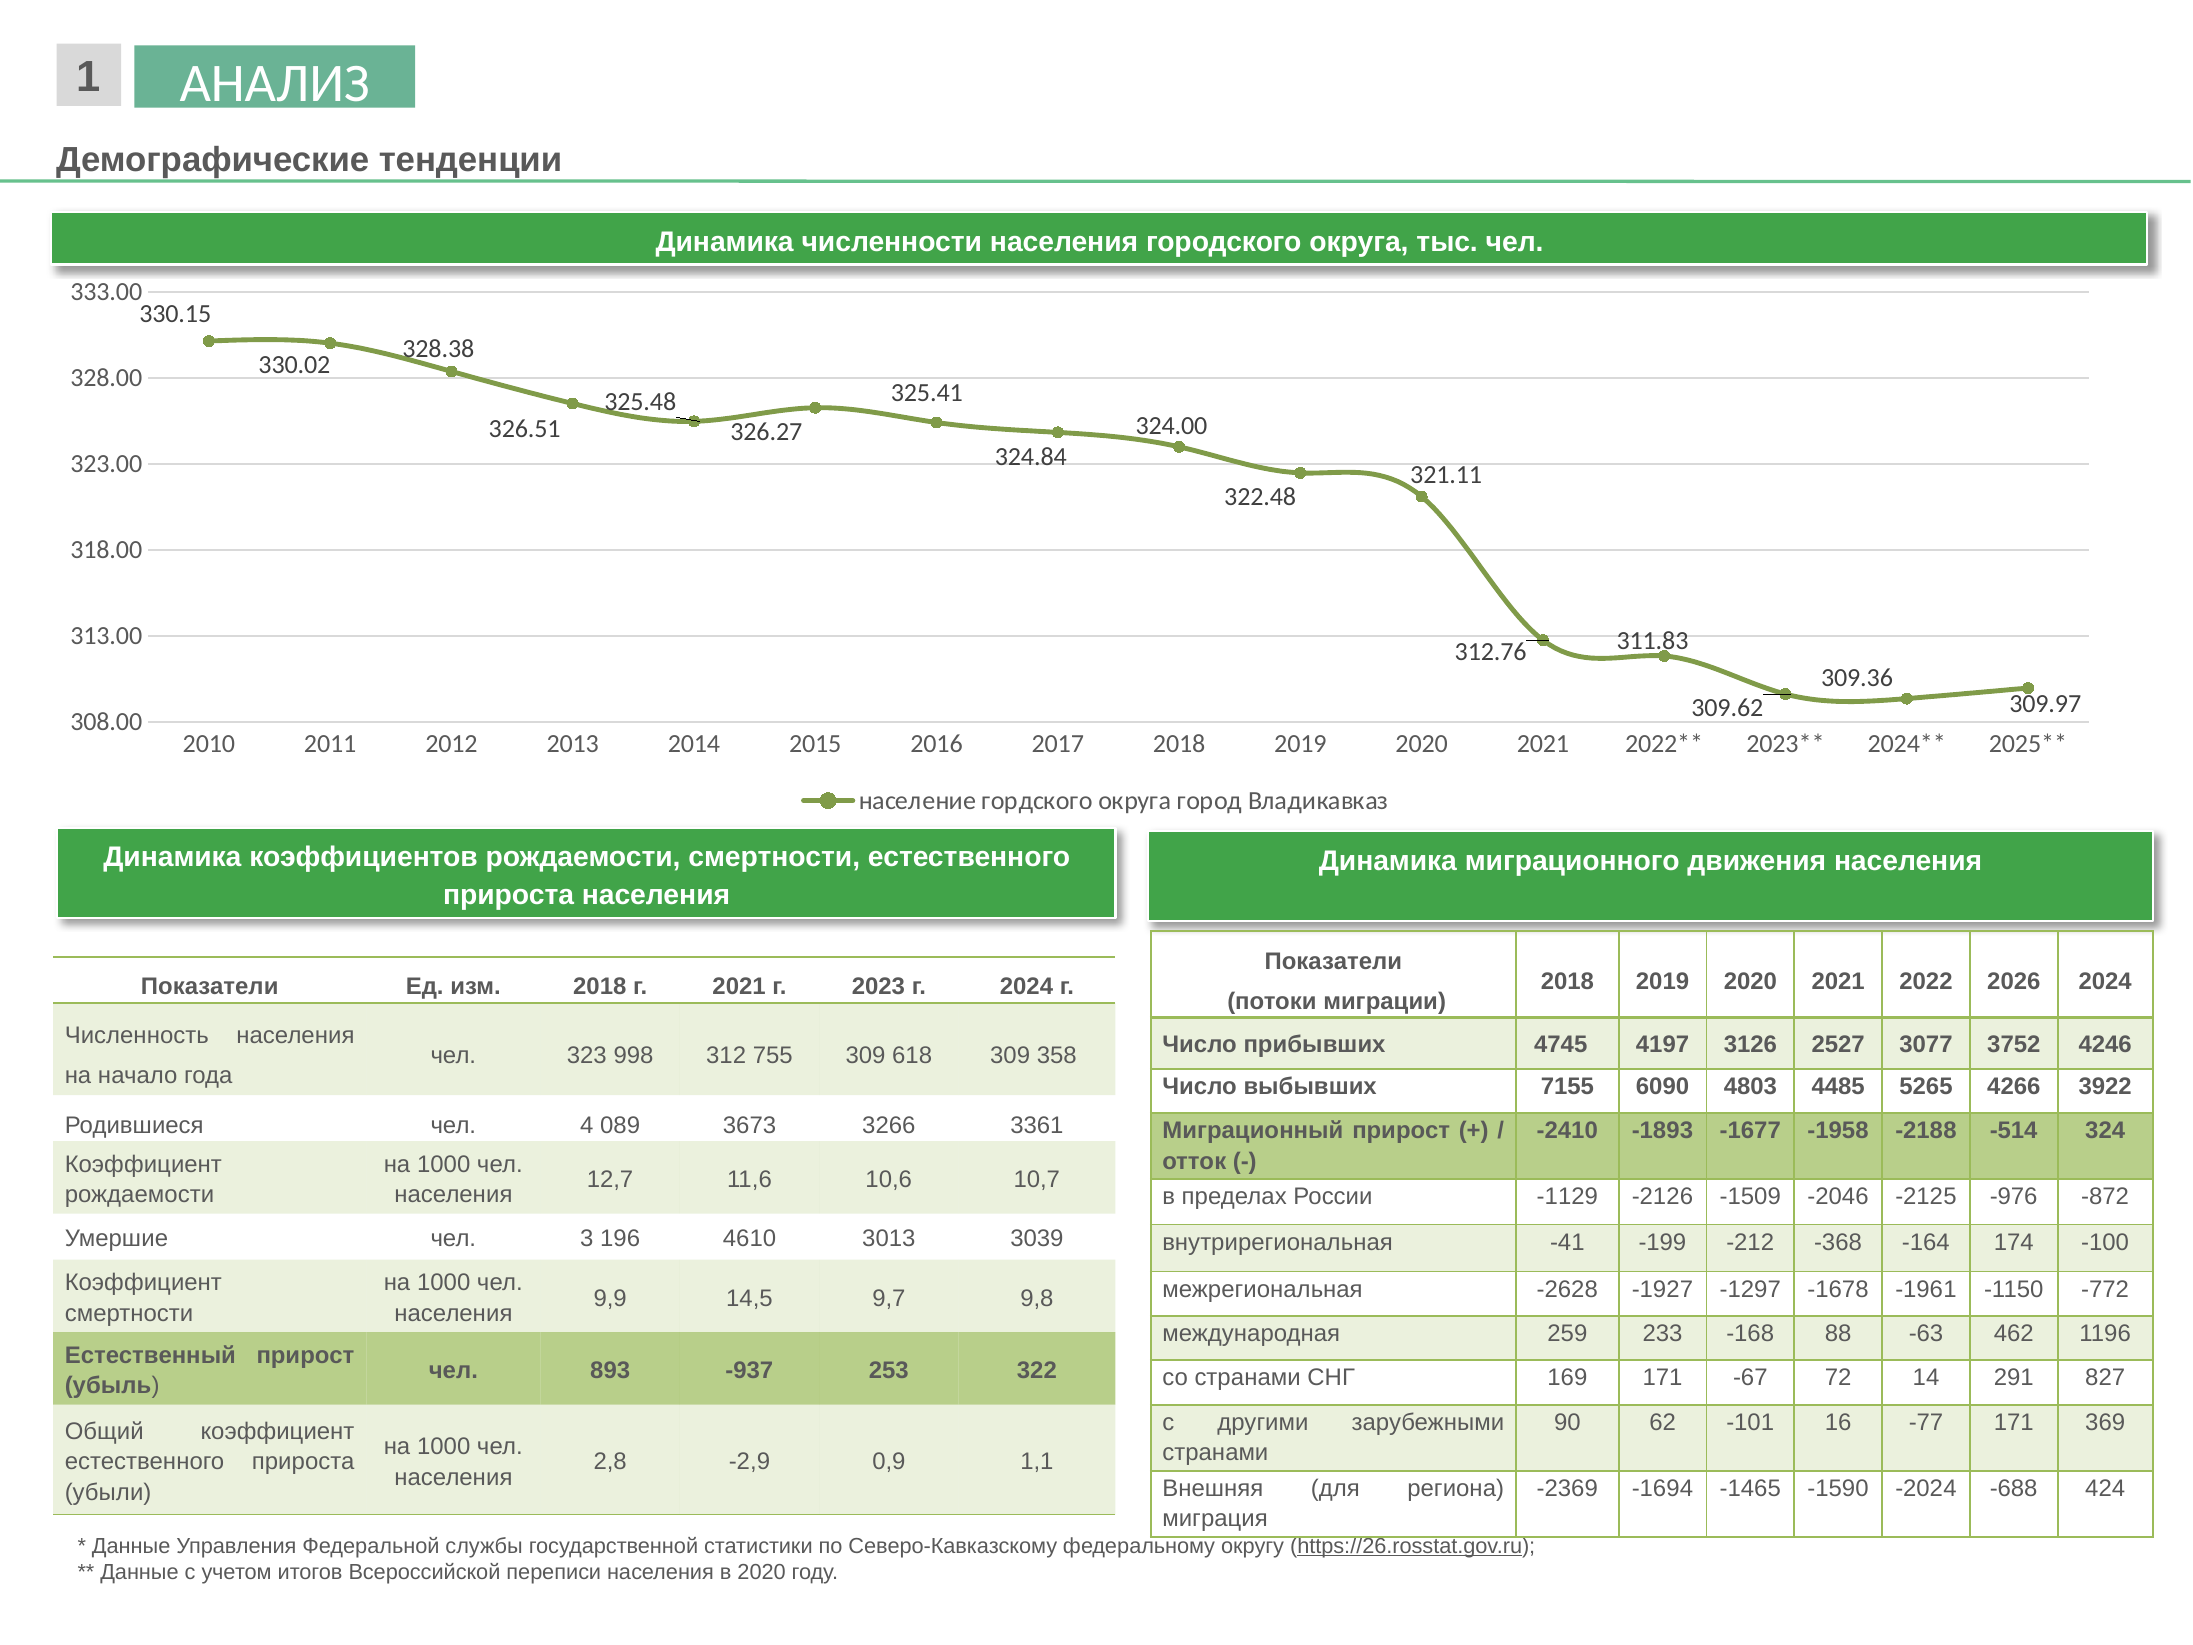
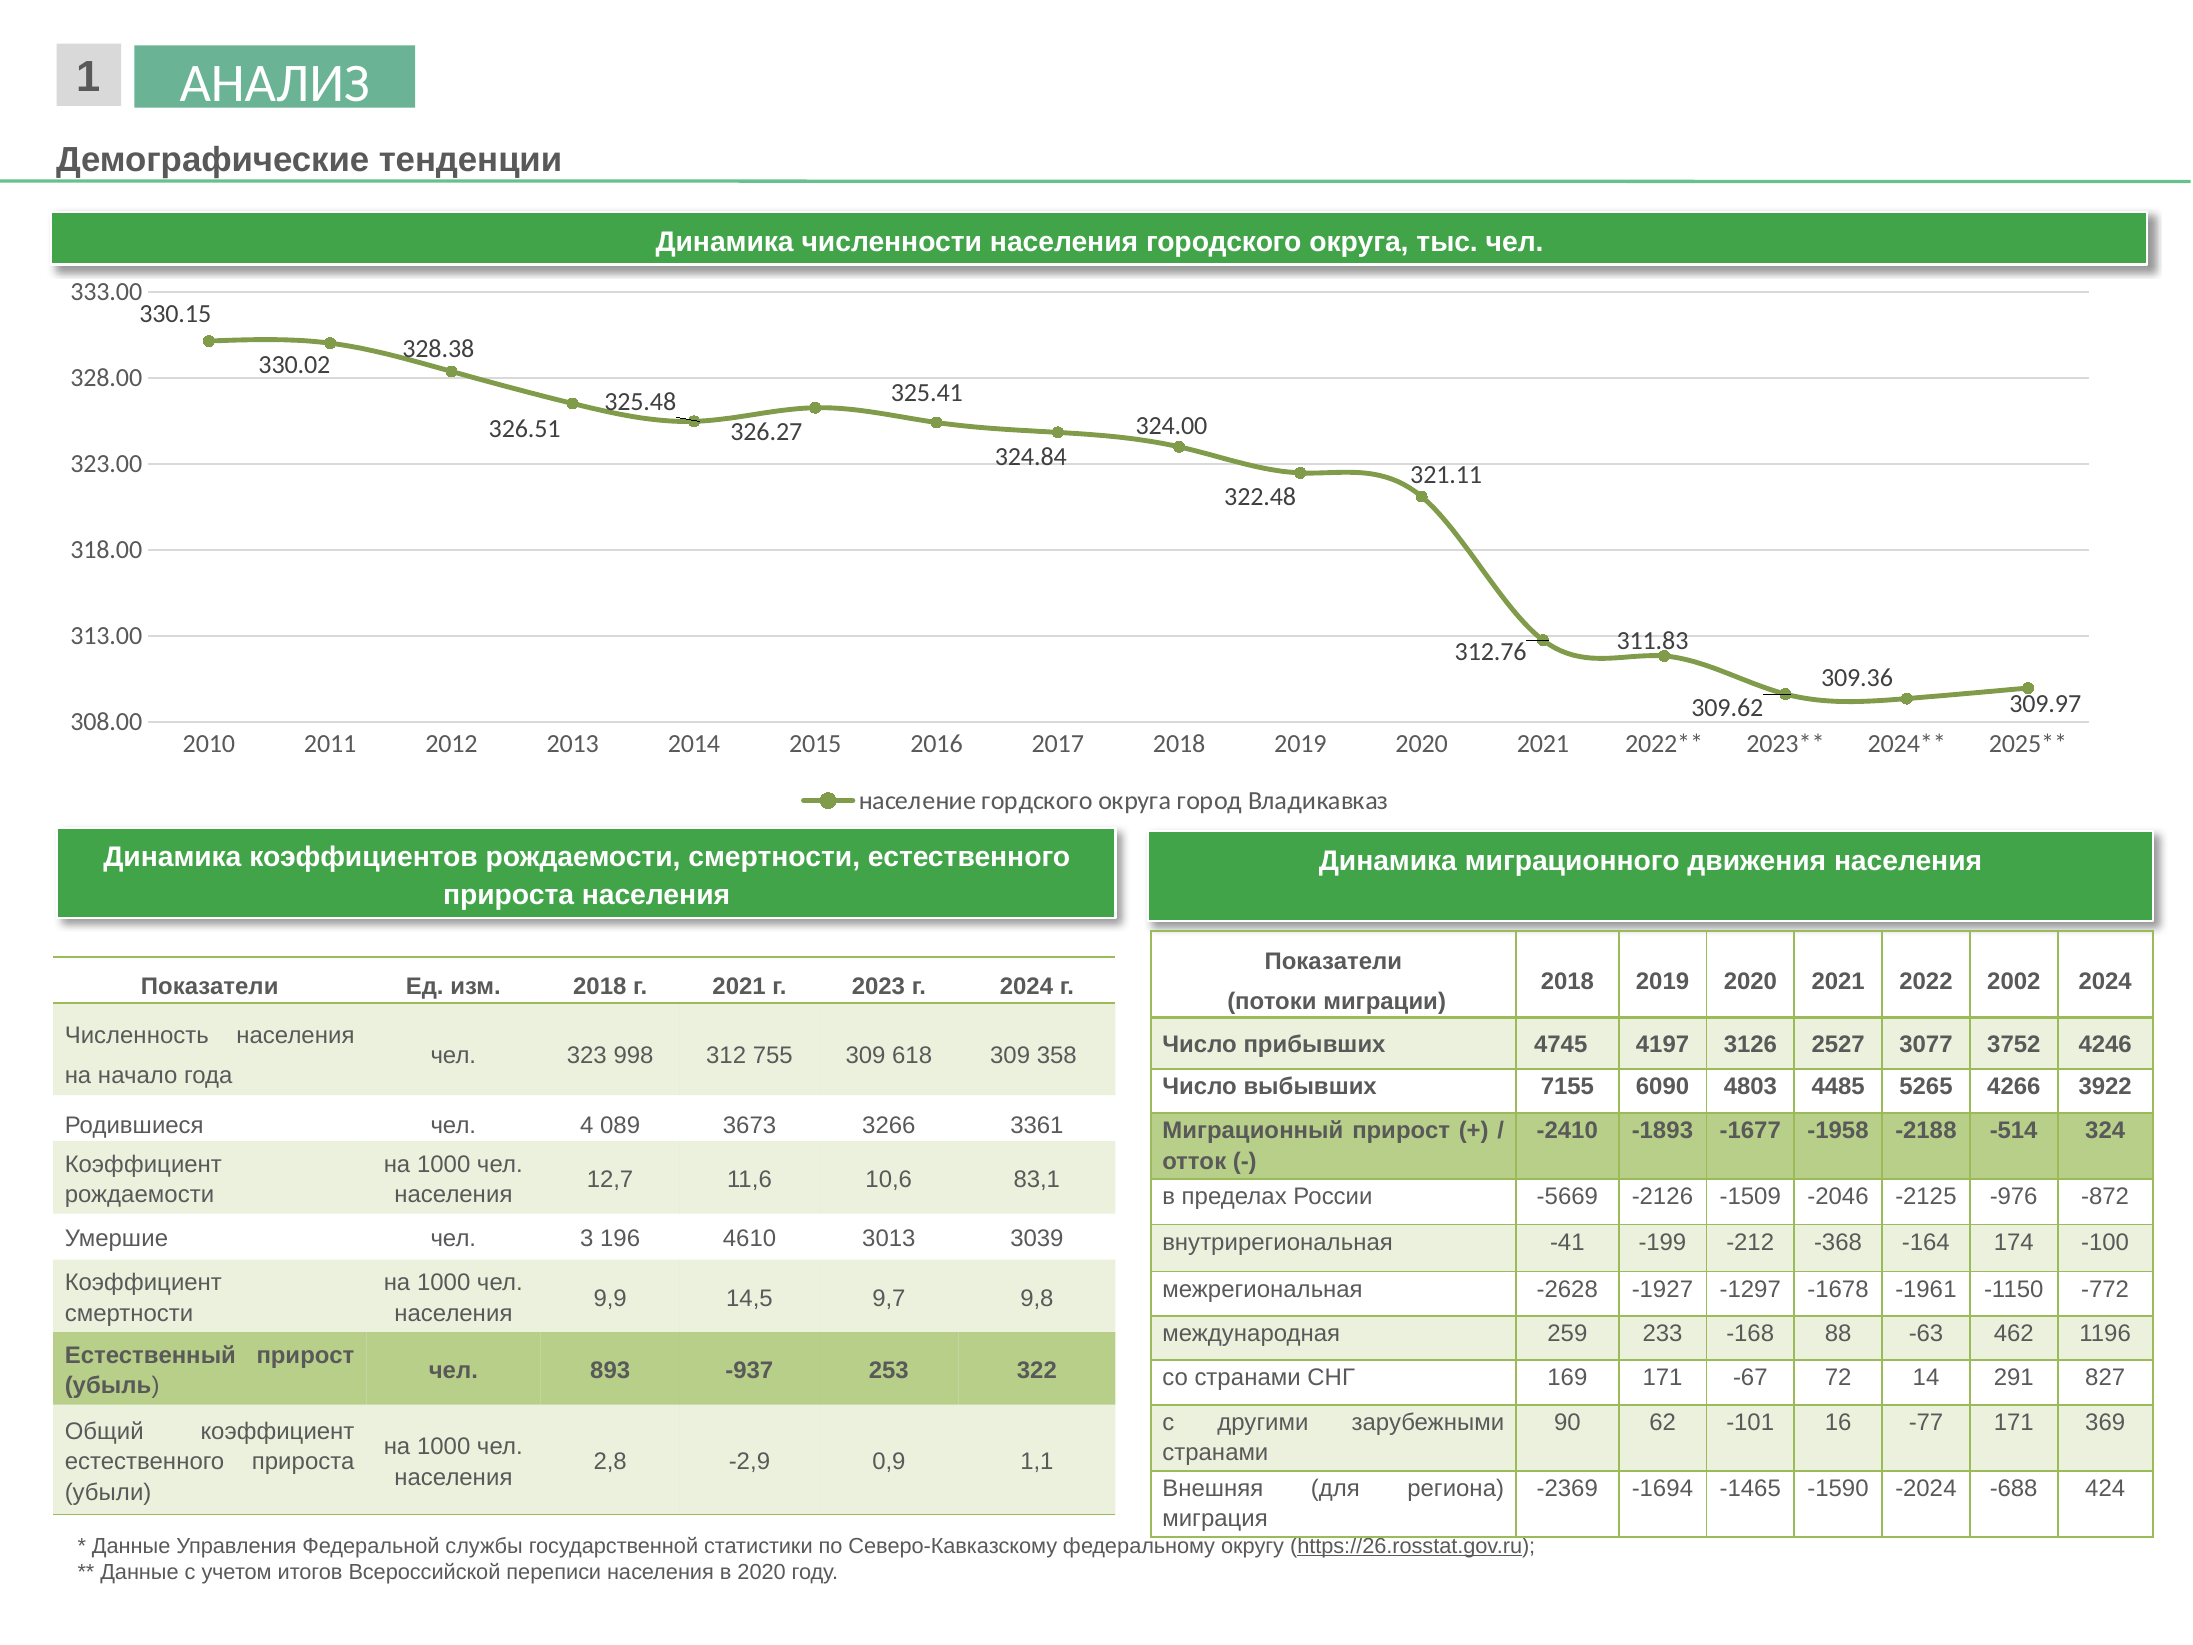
2026: 2026 -> 2002
10,7: 10,7 -> 83,1
-1129: -1129 -> -5669
